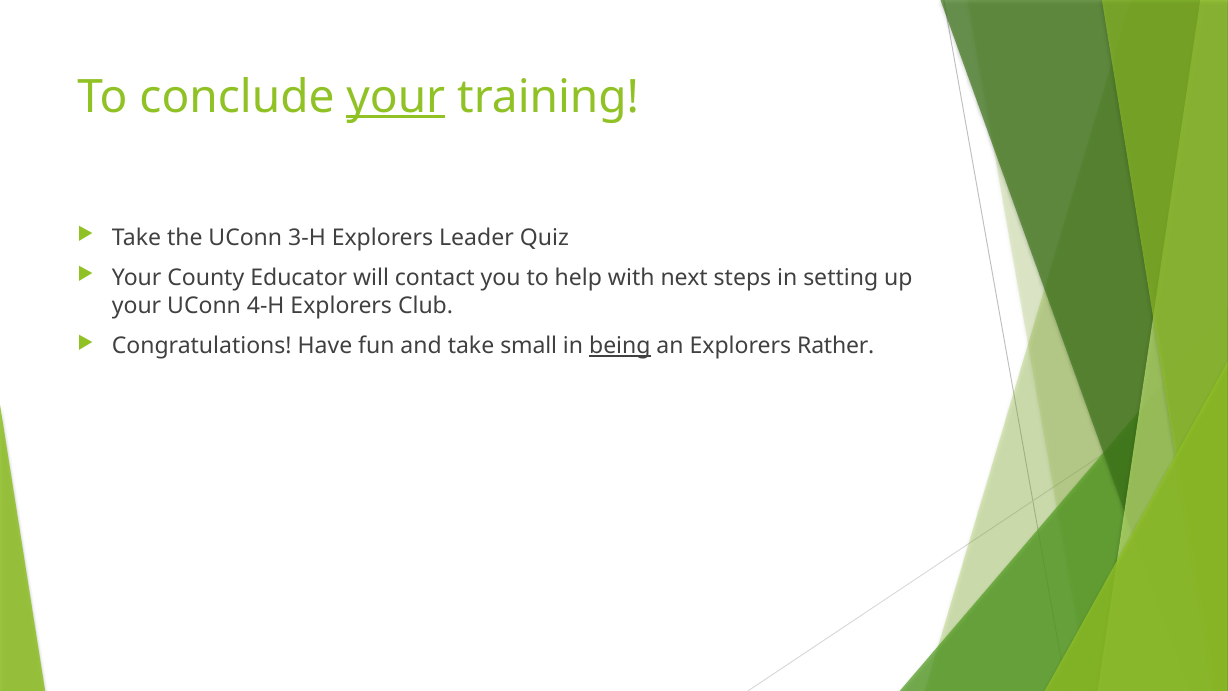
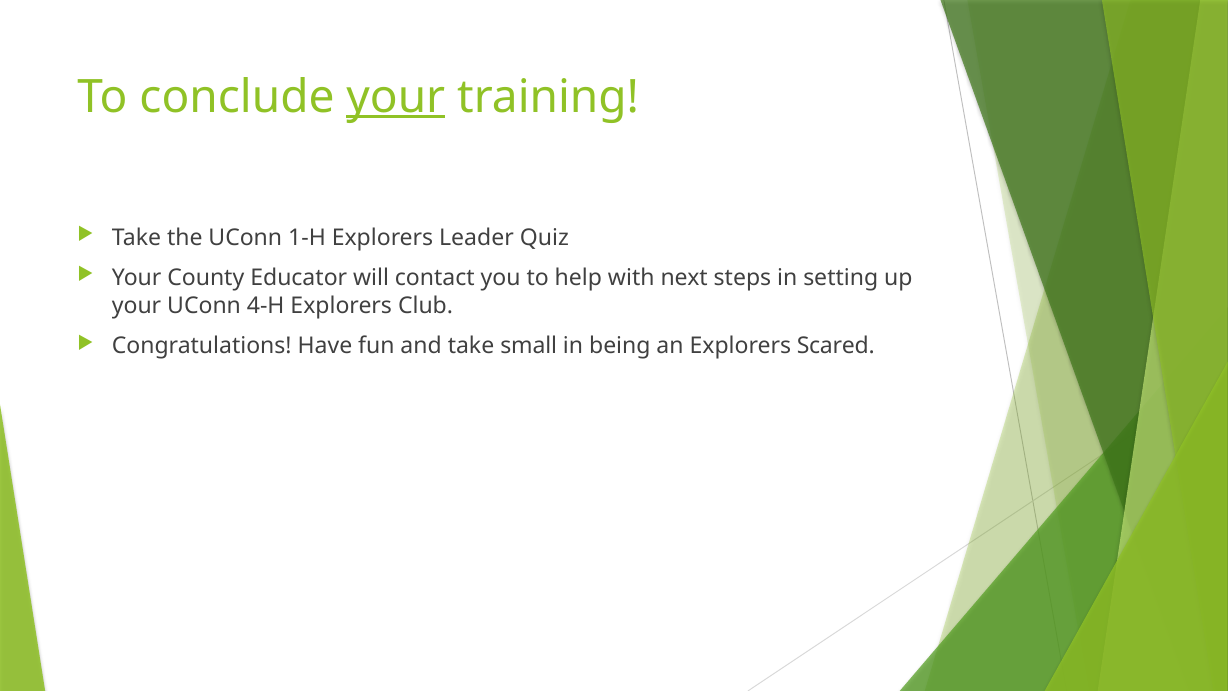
3-H: 3-H -> 1-H
being underline: present -> none
Rather: Rather -> Scared
